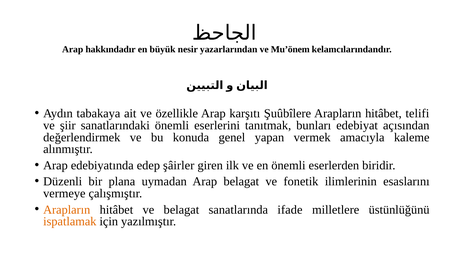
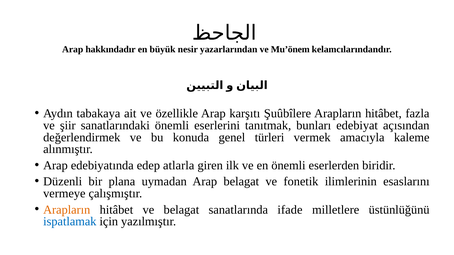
telifi: telifi -> fazla
yapan: yapan -> türleri
şâirler: şâirler -> atlarla
ispatlamak colour: orange -> blue
